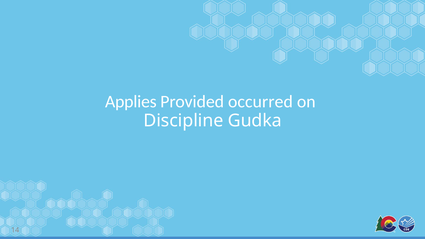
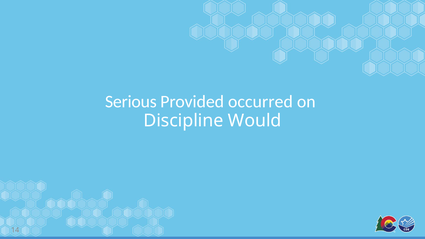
Applies: Applies -> Serious
Gudka: Gudka -> Would
